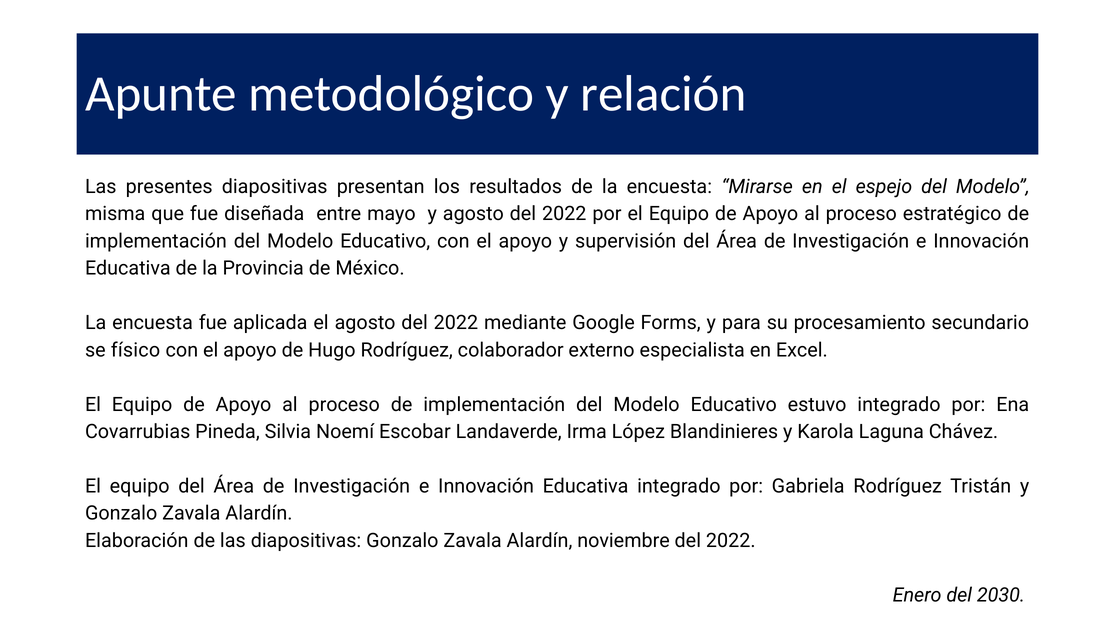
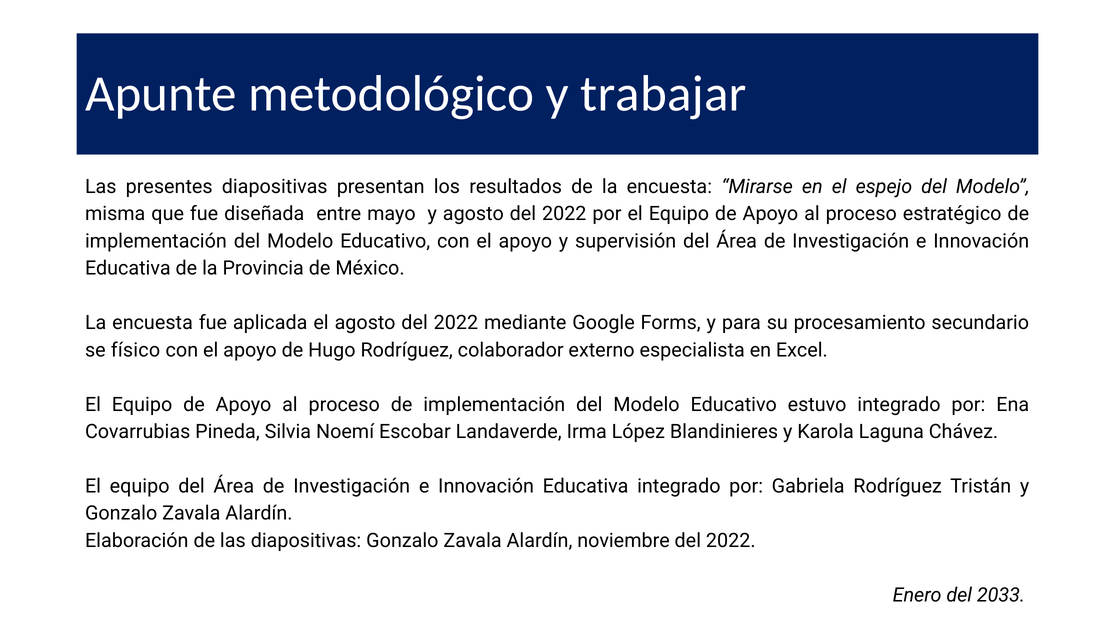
relación: relación -> trabajar
2030: 2030 -> 2033
